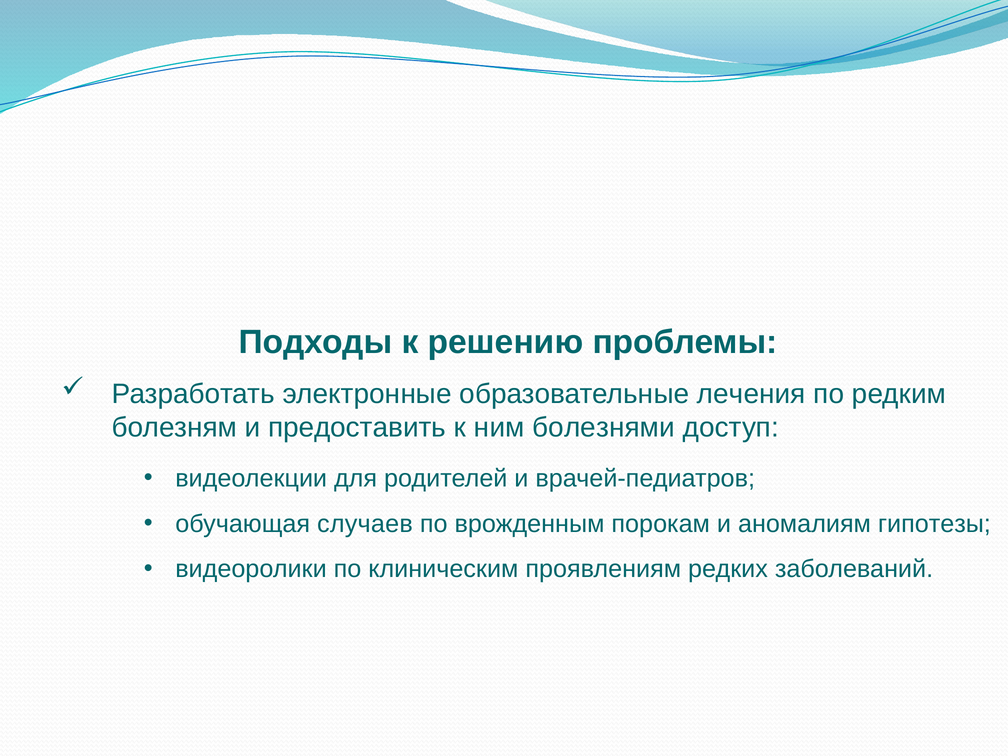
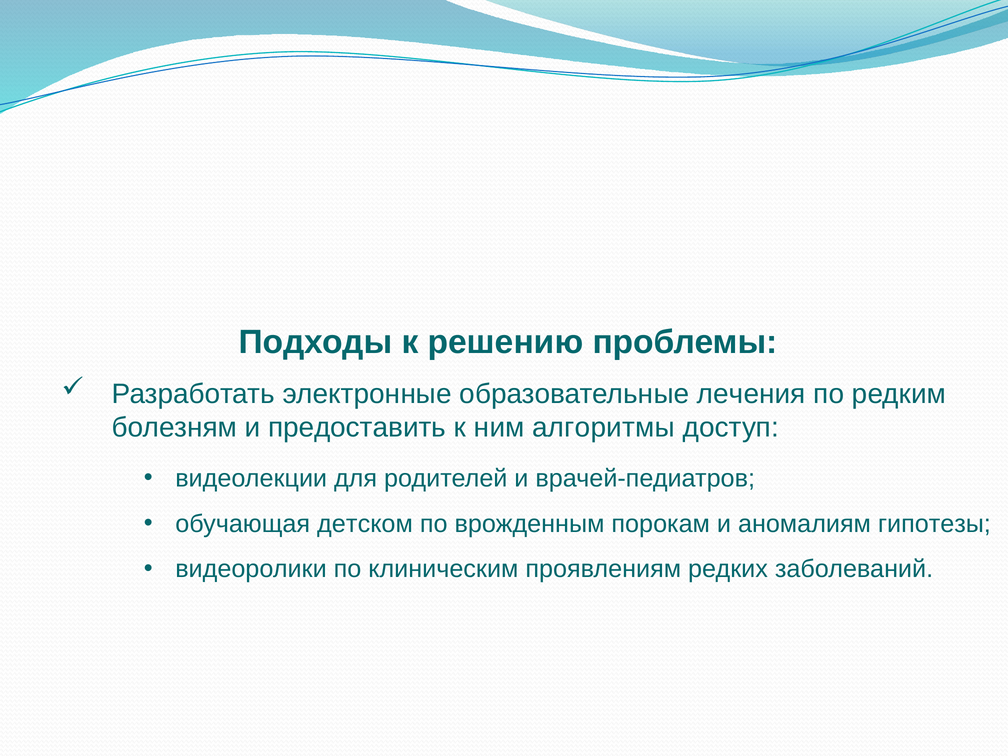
болезнями: болезнями -> алгоритмы
случаев: случаев -> детском
